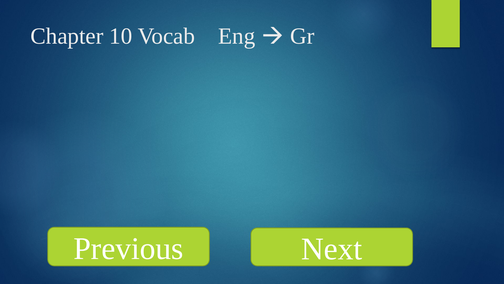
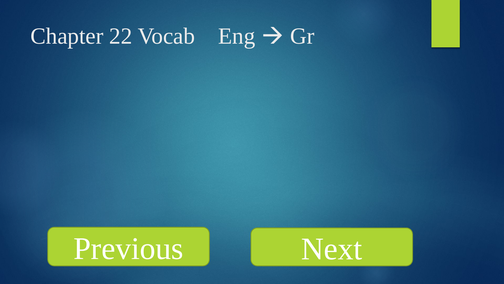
10: 10 -> 22
